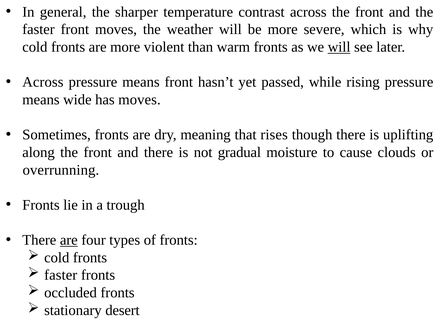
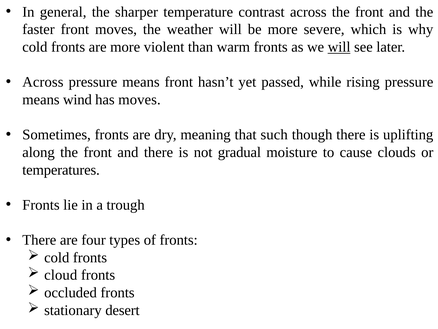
wide: wide -> wind
rises: rises -> such
overrunning: overrunning -> temperatures
are at (69, 240) underline: present -> none
faster at (61, 275): faster -> cloud
